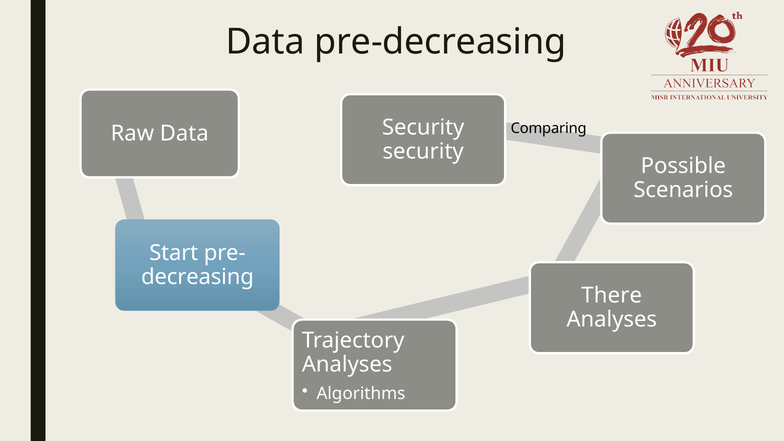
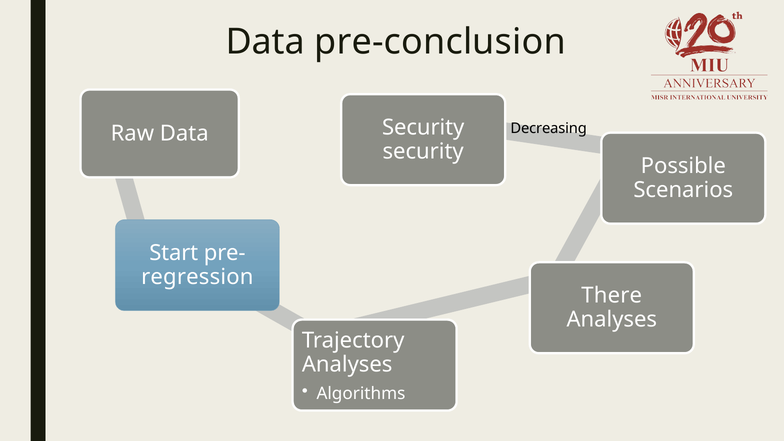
pre-decreasing: pre-decreasing -> pre-conclusion
Comparing: Comparing -> Decreasing
decreasing: decreasing -> regression
